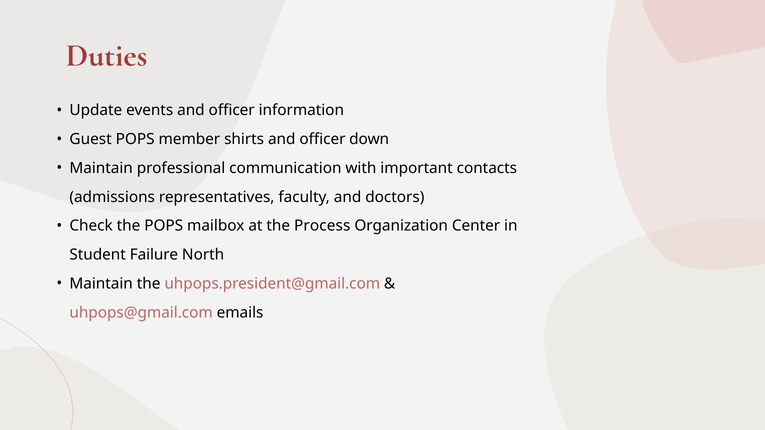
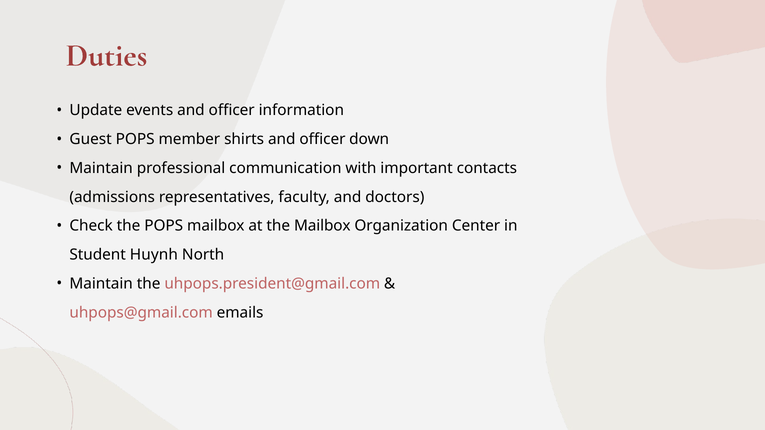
the Process: Process -> Mailbox
Failure: Failure -> Huynh
